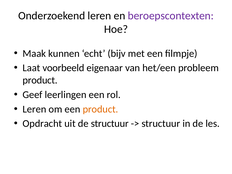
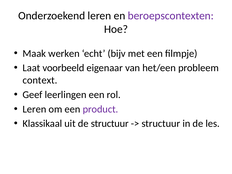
kunnen: kunnen -> werken
product at (40, 80): product -> context
product at (100, 109) colour: orange -> purple
Opdracht: Opdracht -> Klassikaal
